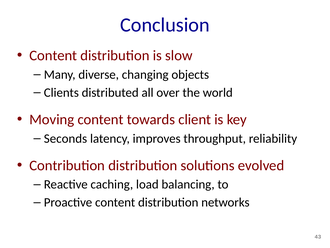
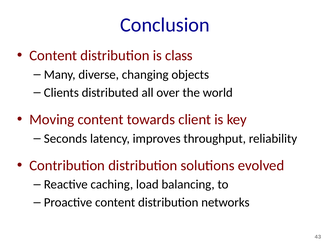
slow: slow -> class
